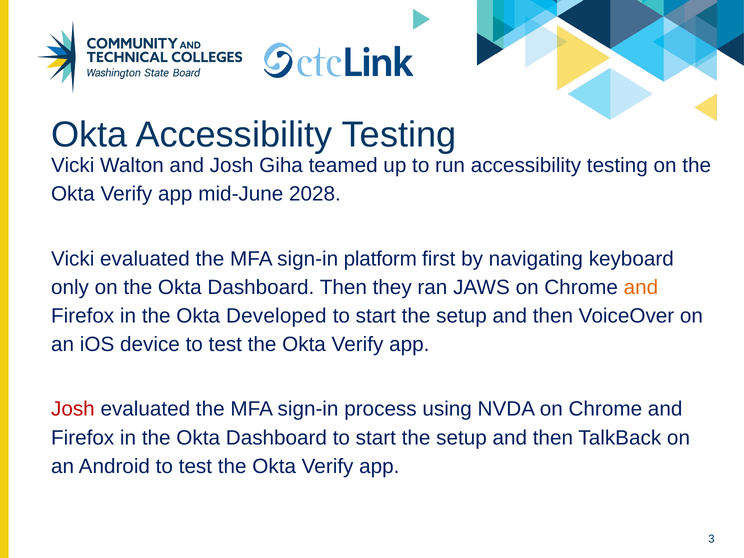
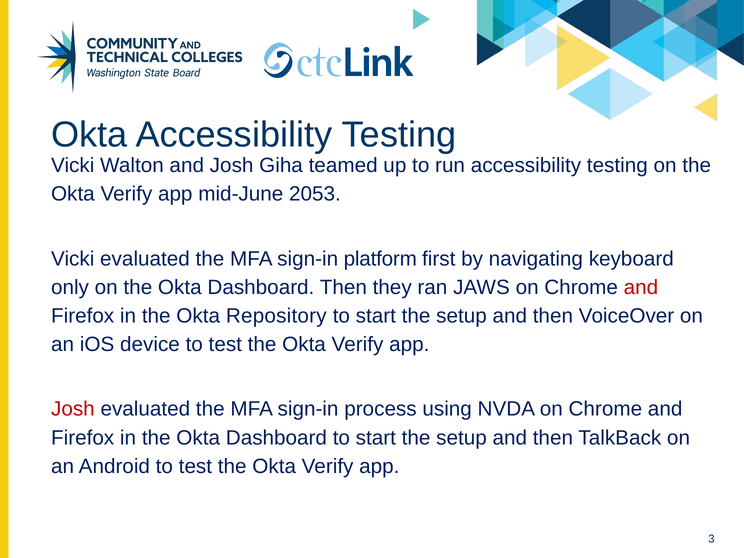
2028: 2028 -> 2053
and at (641, 287) colour: orange -> red
Developed: Developed -> Repository
